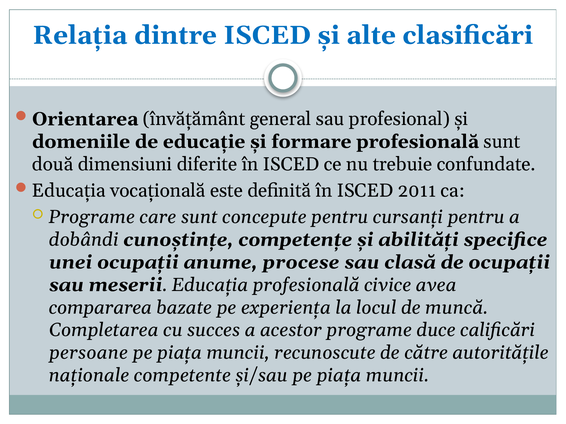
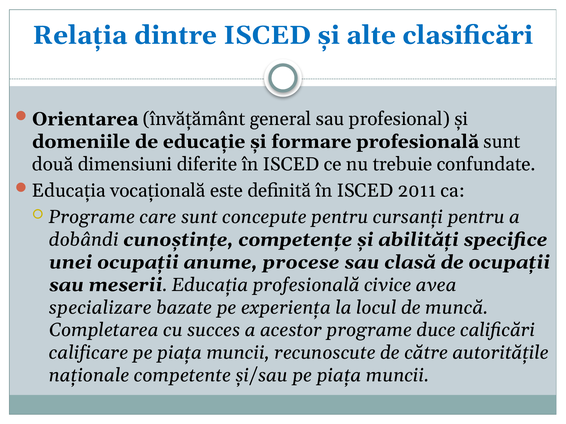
compararea: compararea -> specializare
persoane: persoane -> calificare
